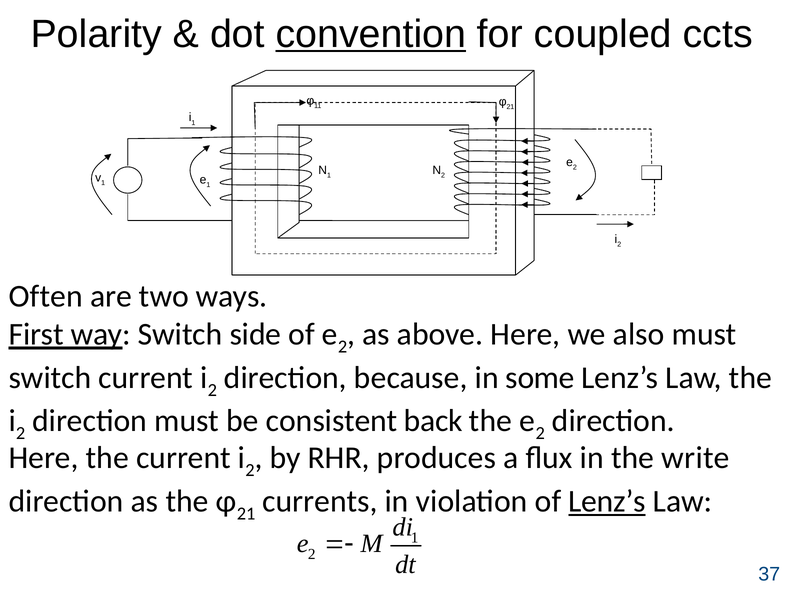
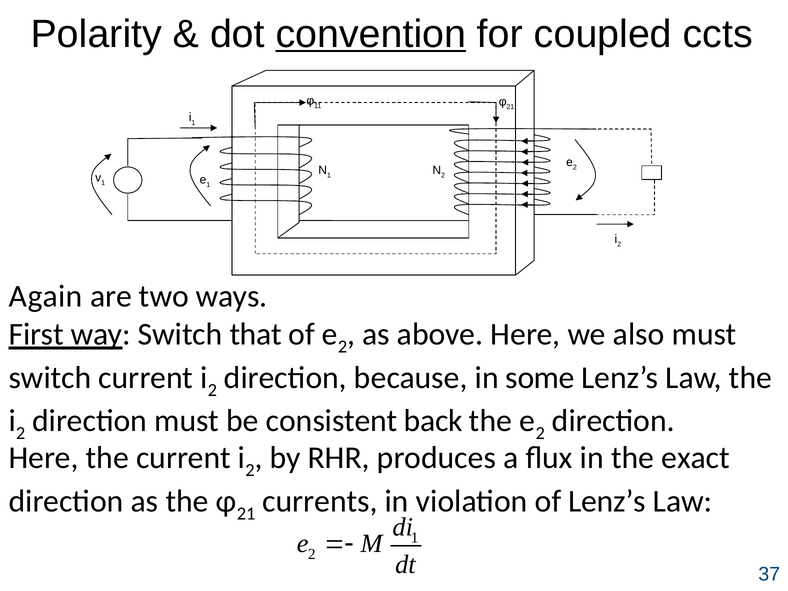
Often: Often -> Again
side: side -> that
write: write -> exact
Lenz’s at (607, 501) underline: present -> none
